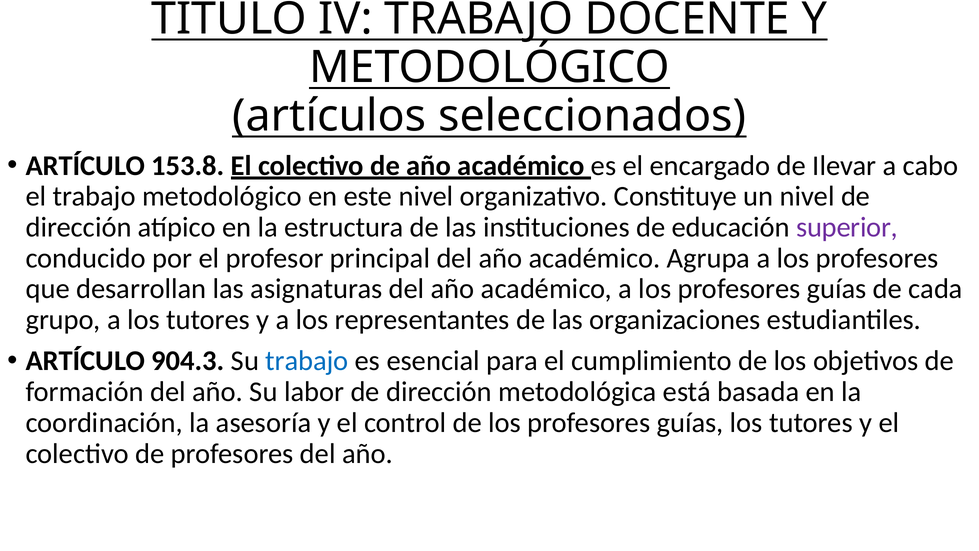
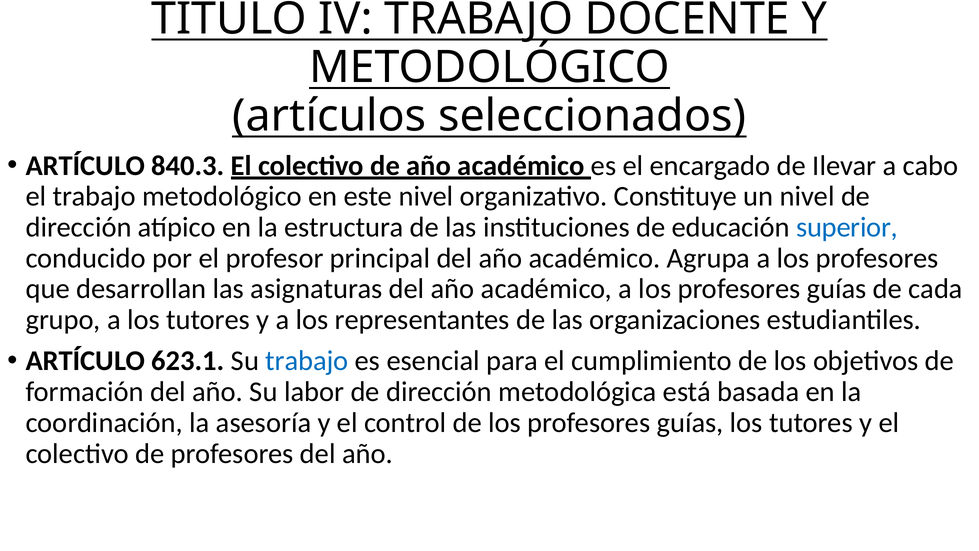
153.8: 153.8 -> 840.3
superior colour: purple -> blue
904.3: 904.3 -> 623.1
